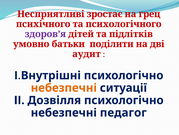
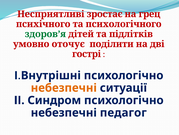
здоров’я colour: purple -> green
батьки: батьки -> оточує
аудит: аудит -> гострі
Дозвілля: Дозвілля -> Синдром
